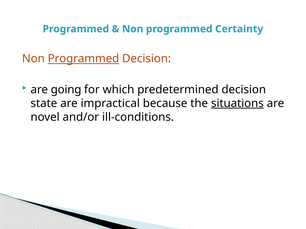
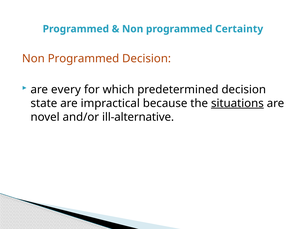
Programmed at (83, 59) underline: present -> none
going: going -> every
ill-conditions: ill-conditions -> ill-alternative
